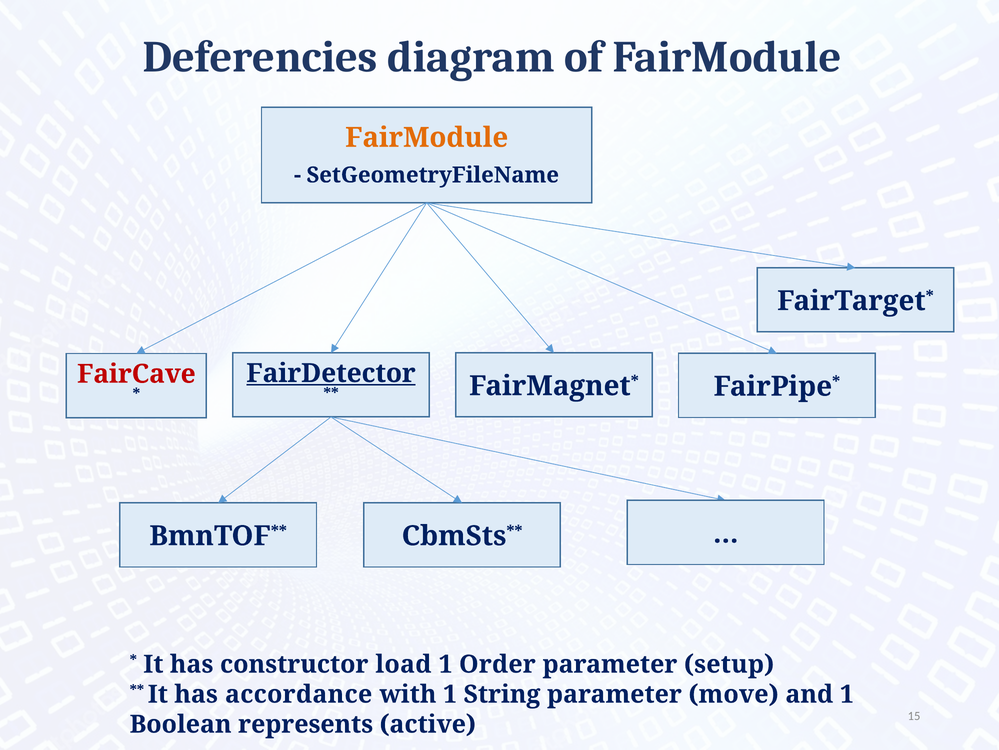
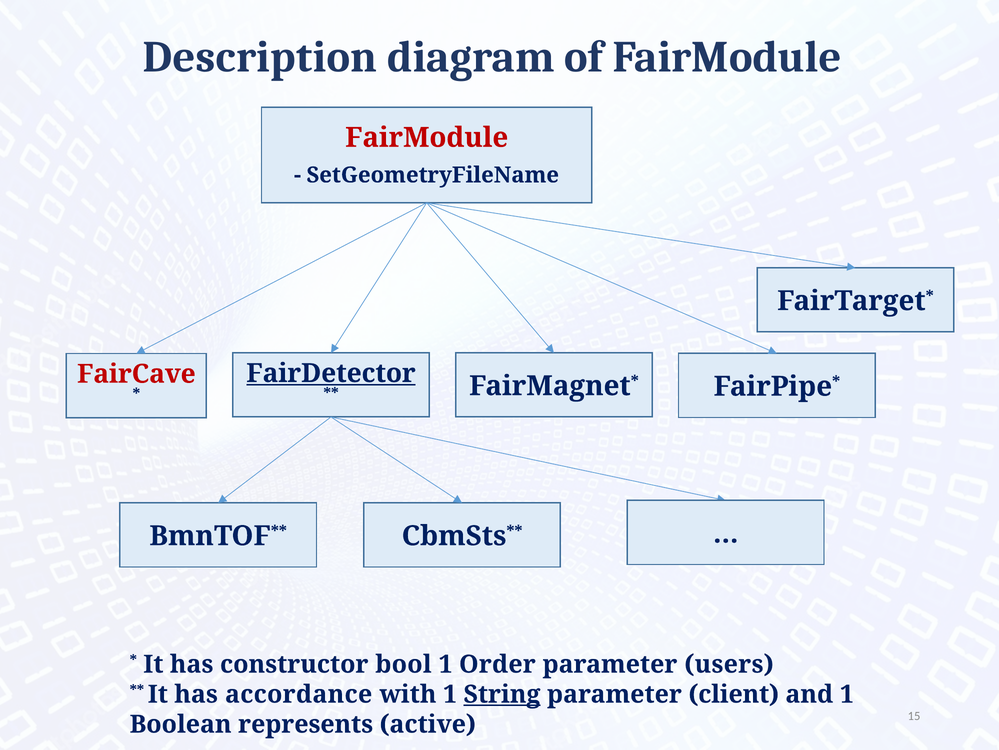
Deferencies: Deferencies -> Description
FairModule at (427, 138) colour: orange -> red
load: load -> bool
setup: setup -> users
String underline: none -> present
move: move -> client
